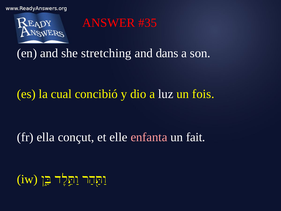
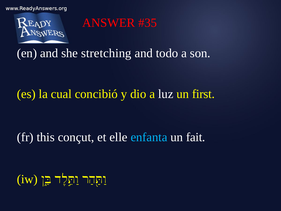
dans: dans -> todo
fois: fois -> first
ella: ella -> this
enfanta colour: pink -> light blue
